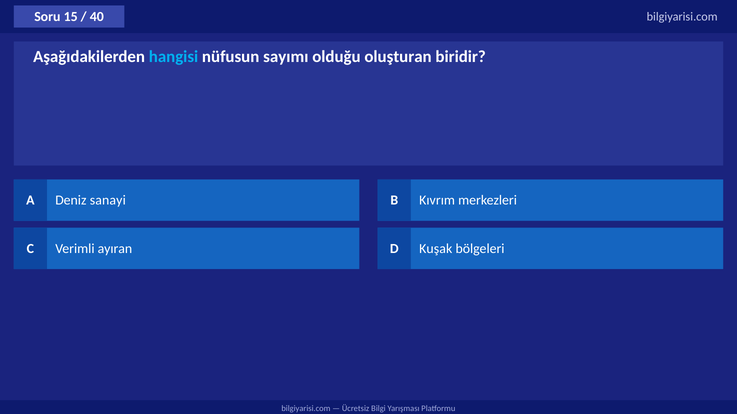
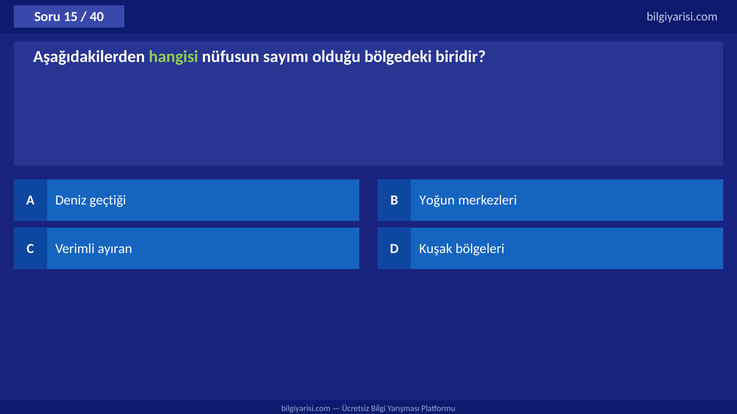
hangisi colour: light blue -> light green
oluşturan: oluşturan -> bölgedeki
sanayi: sanayi -> geçtiği
Kıvrım: Kıvrım -> Yoğun
